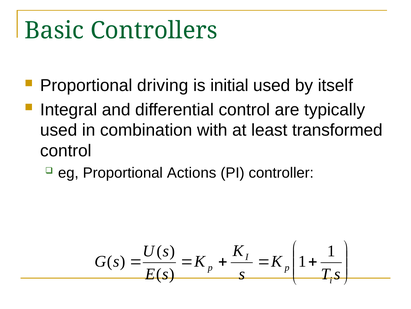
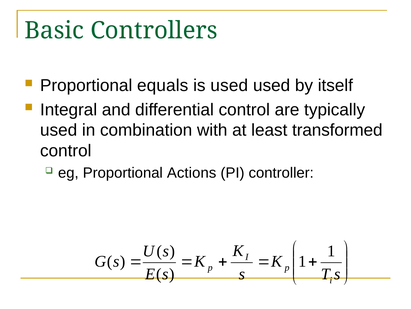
driving: driving -> equals
is initial: initial -> used
